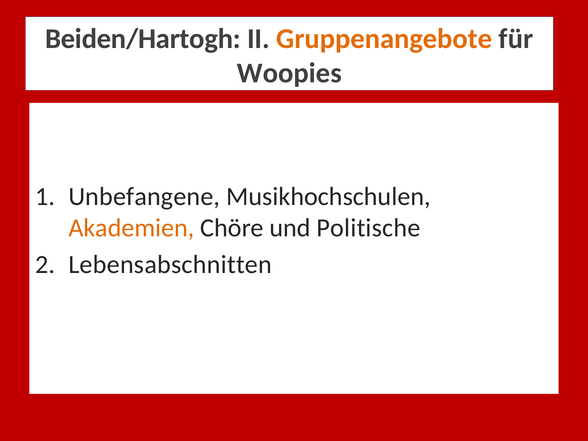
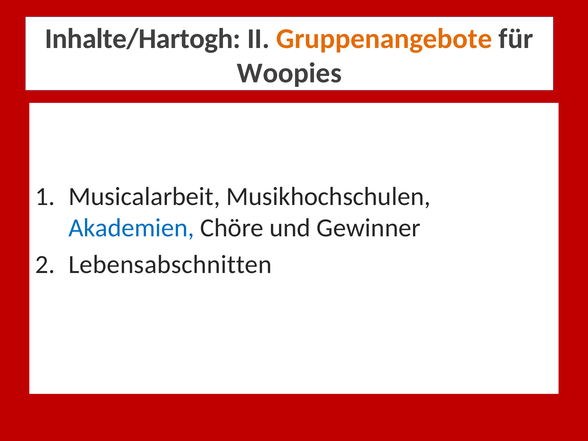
Beiden/Hartogh: Beiden/Hartogh -> Inhalte/Hartogh
Unbefangene: Unbefangene -> Musicalarbeit
Akademien colour: orange -> blue
Politische: Politische -> Gewinner
